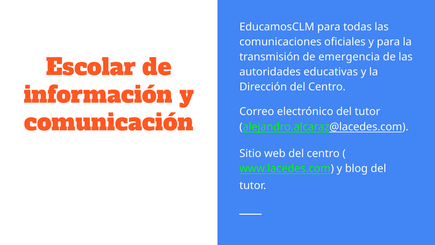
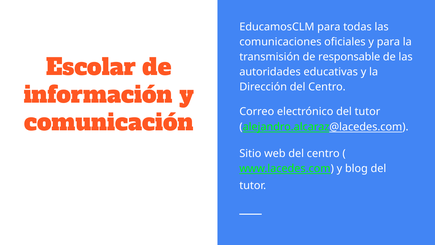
emergencia: emergencia -> responsable
